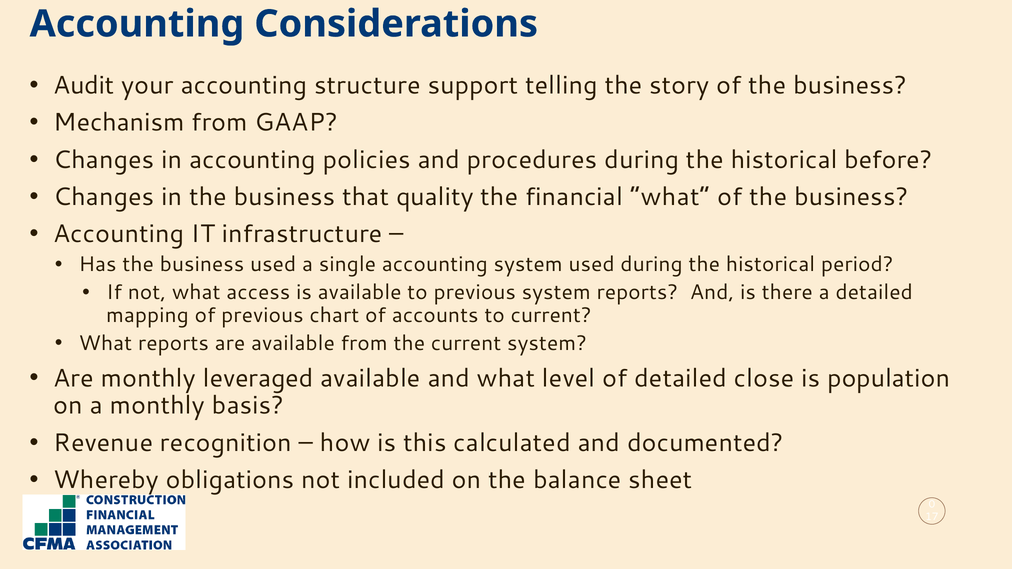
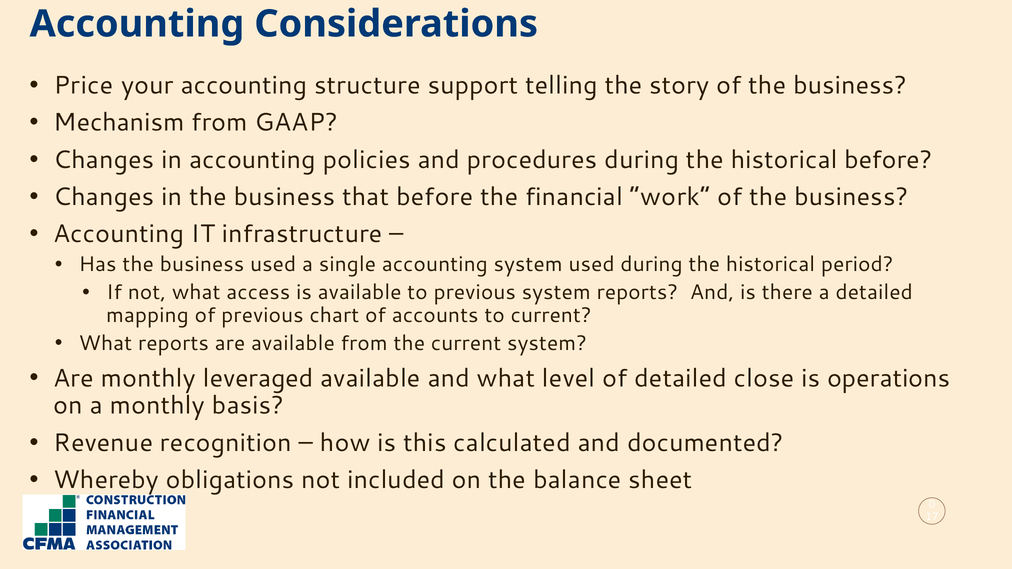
Audit: Audit -> Price
that quality: quality -> before
financial what: what -> work
population: population -> operations
